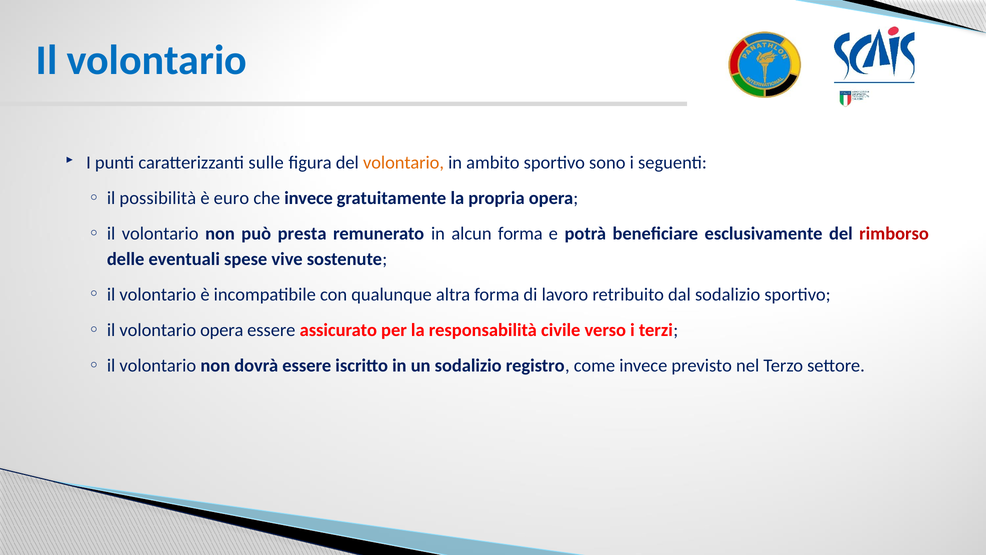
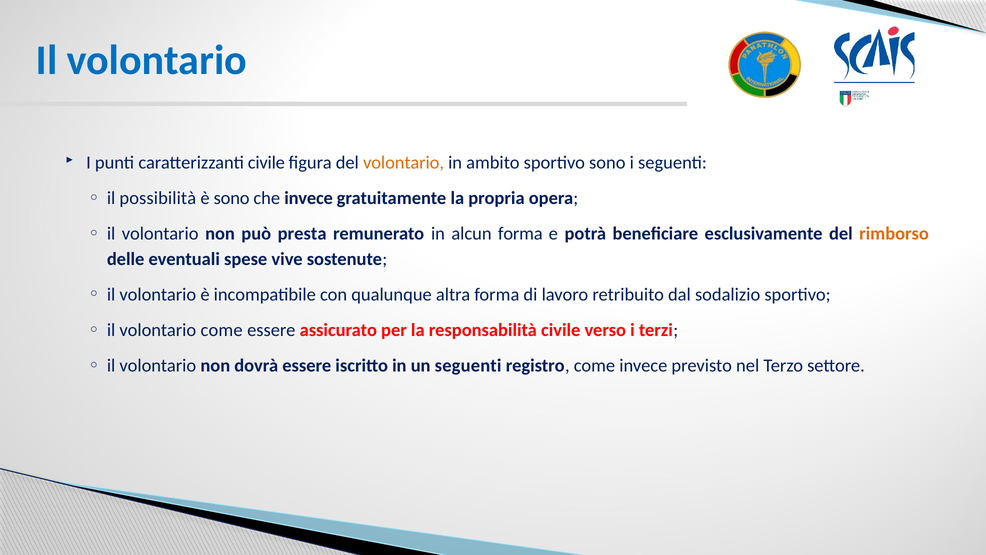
caratterizzanti sulle: sulle -> civile
è euro: euro -> sono
rimborso colour: red -> orange
volontario opera: opera -> come
un sodalizio: sodalizio -> seguenti
